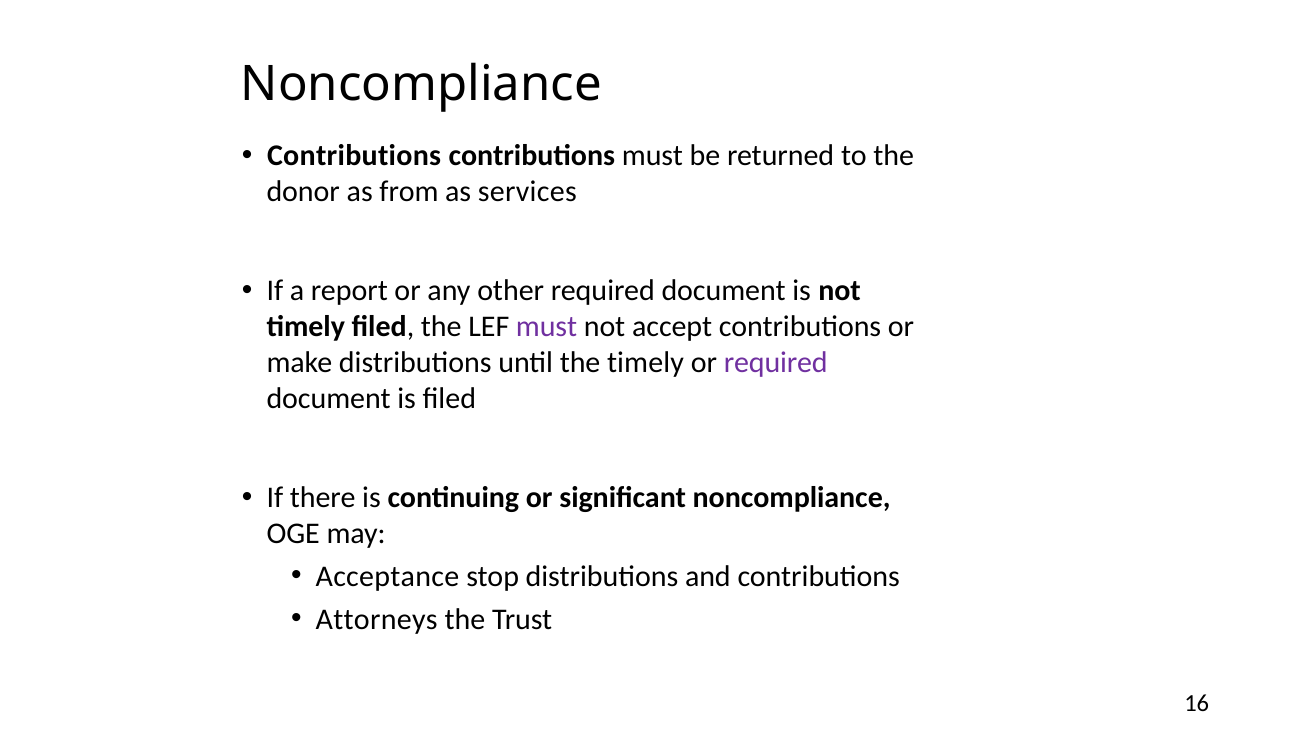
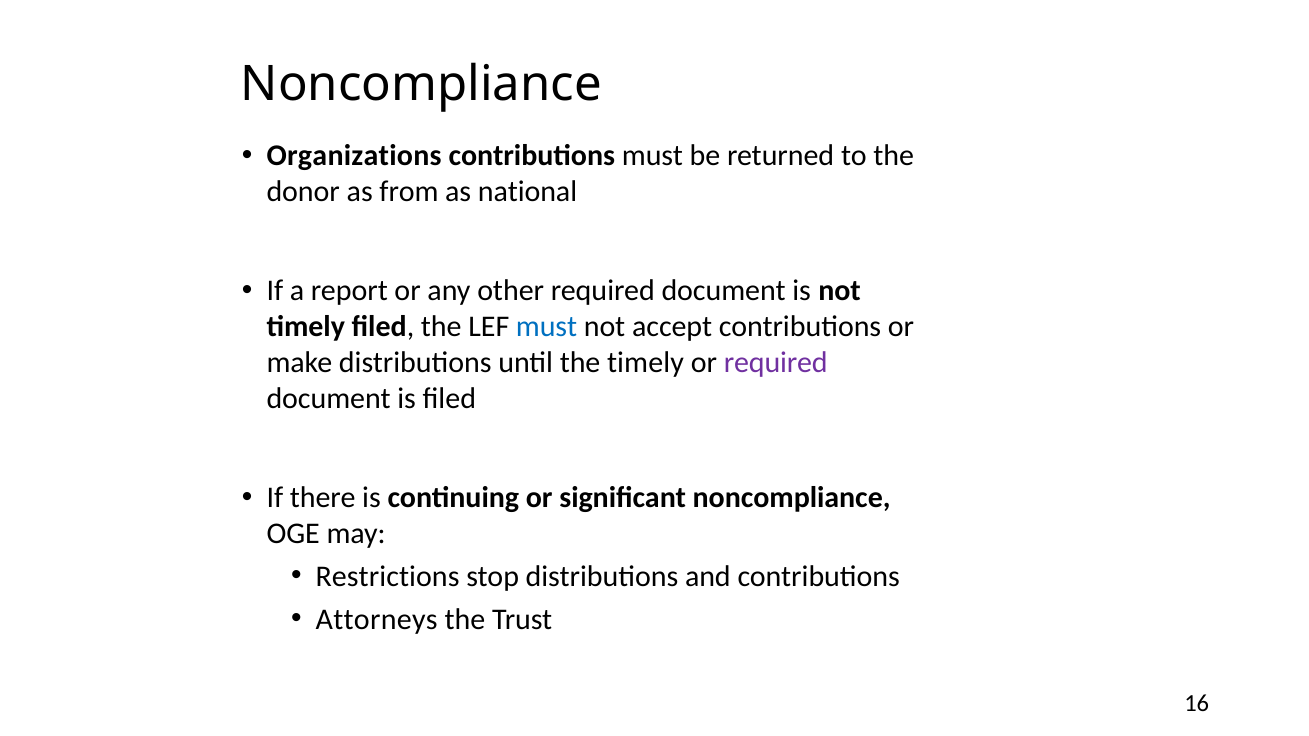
Contributions at (354, 156): Contributions -> Organizations
services: services -> national
must at (547, 327) colour: purple -> blue
Acceptance: Acceptance -> Restrictions
